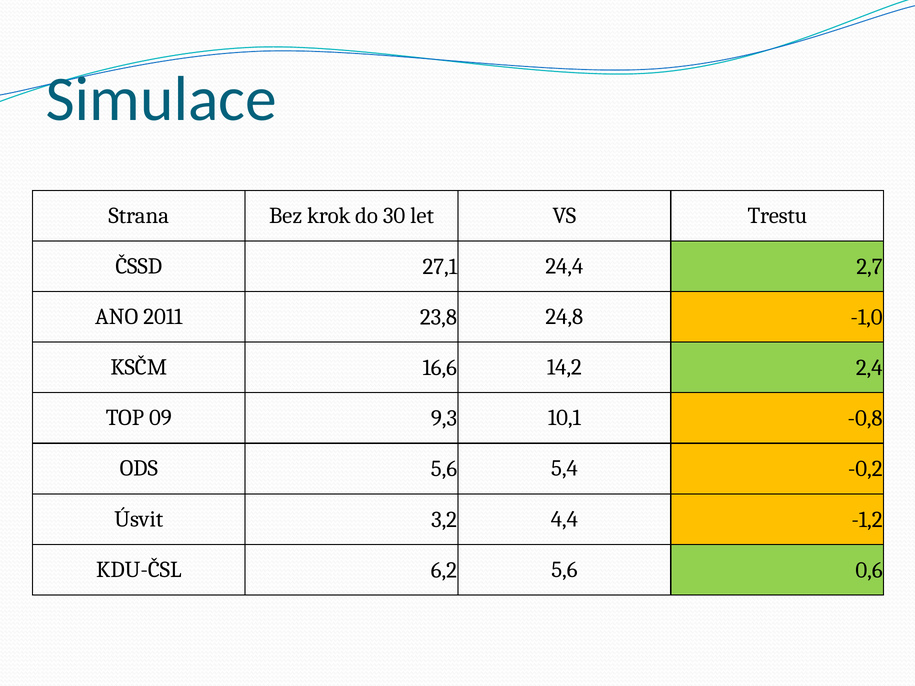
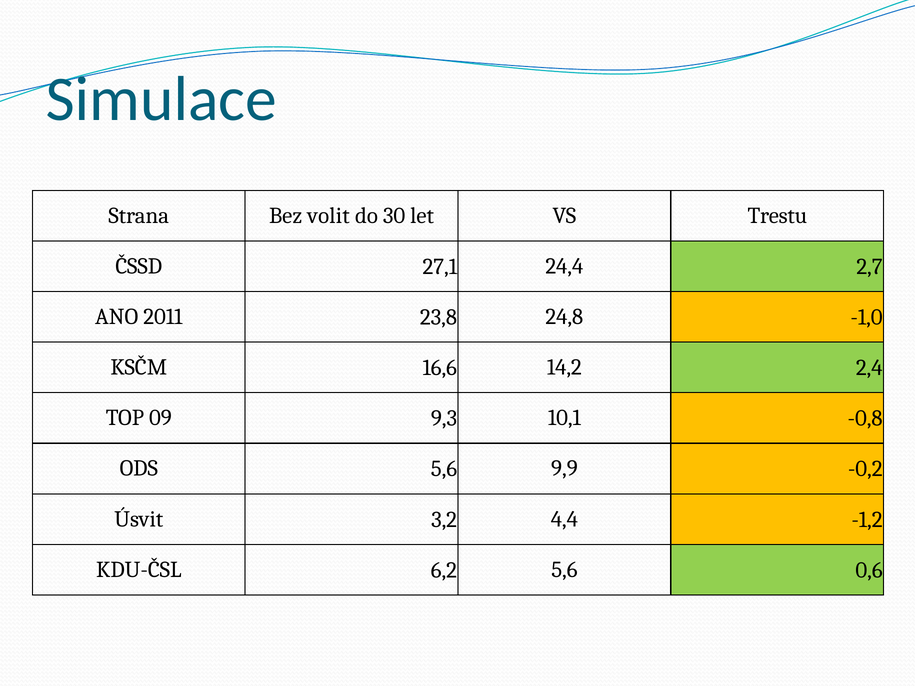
krok: krok -> volit
5,4: 5,4 -> 9,9
